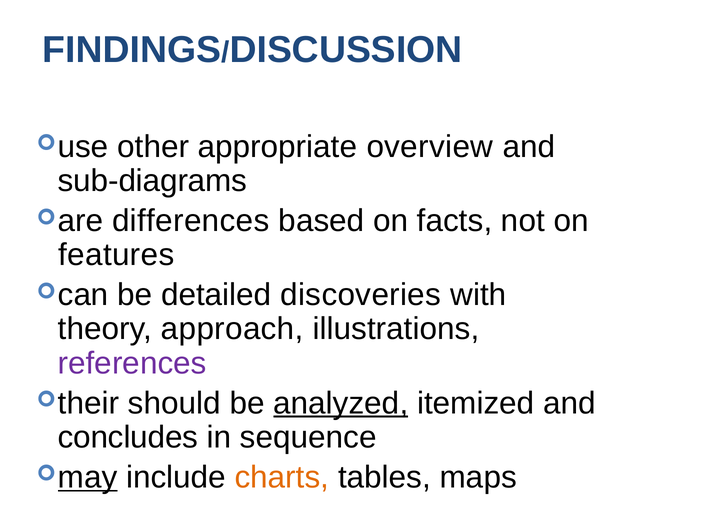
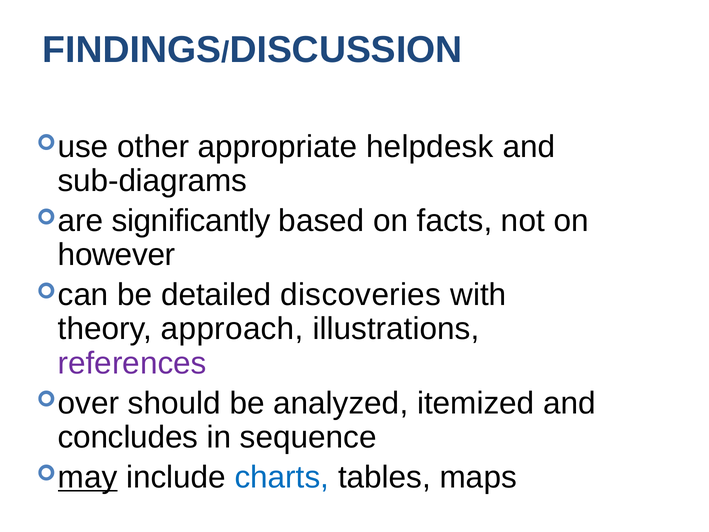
overview: overview -> helpdesk
differences: differences -> significantly
features: features -> however
their: their -> over
analyzed underline: present -> none
charts colour: orange -> blue
